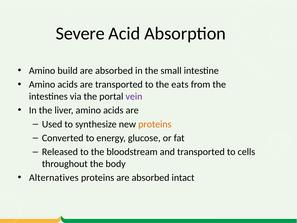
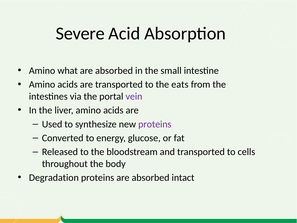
build: build -> what
proteins at (155, 124) colour: orange -> purple
Alternatives: Alternatives -> Degradation
